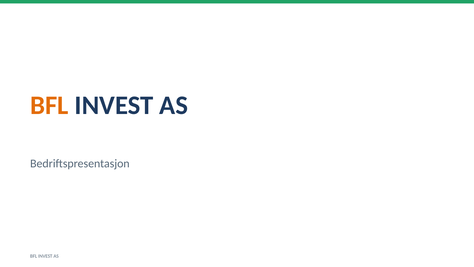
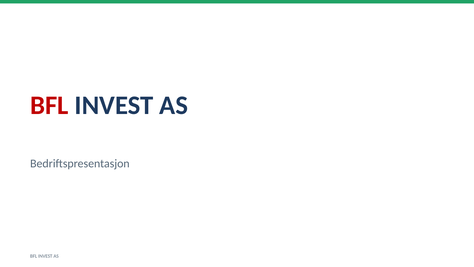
BFL at (49, 105) colour: orange -> red
